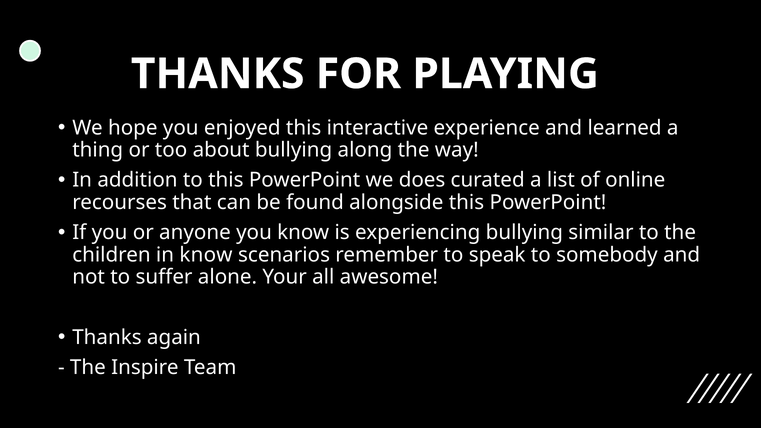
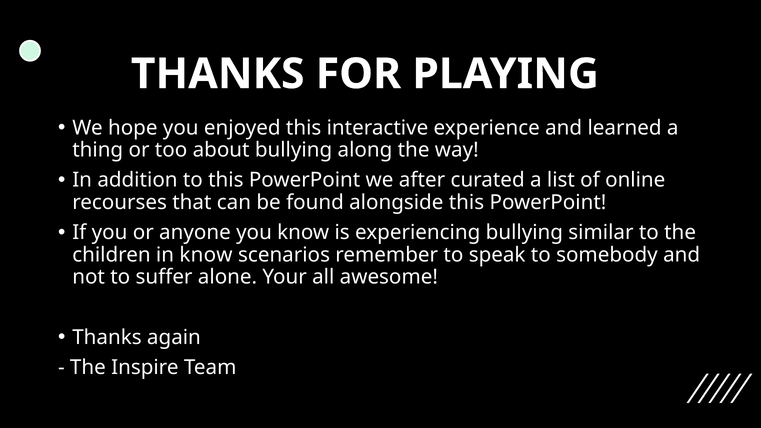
does: does -> after
